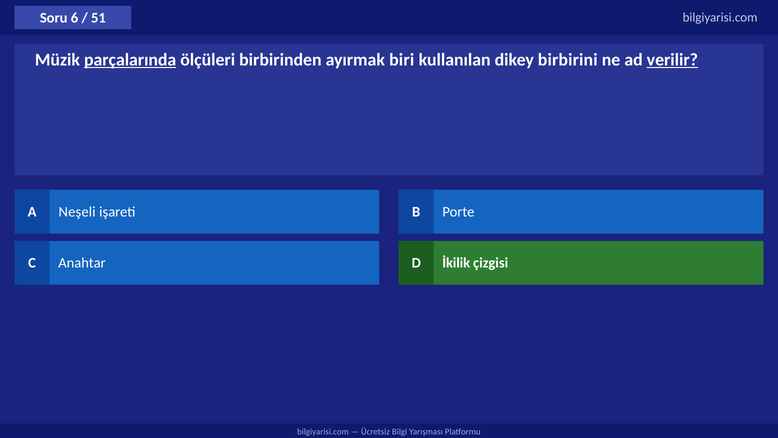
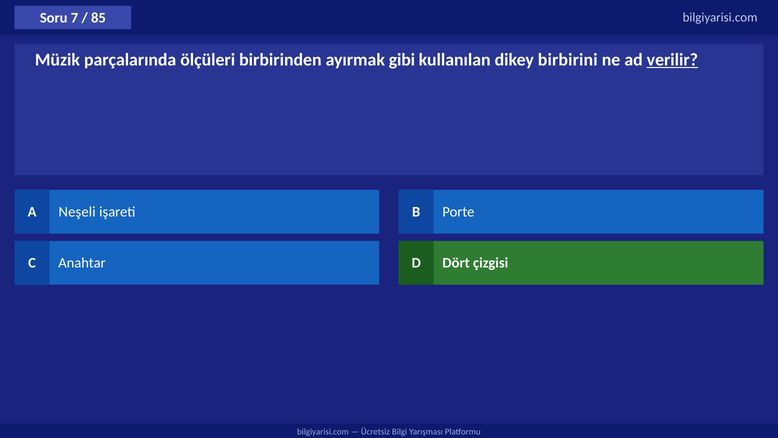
6: 6 -> 7
51: 51 -> 85
parçalarında underline: present -> none
biri: biri -> gibi
İkilik: İkilik -> Dört
